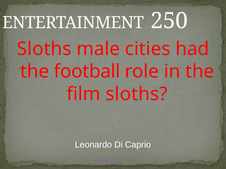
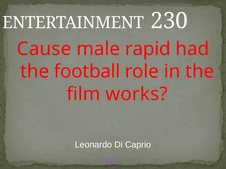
250: 250 -> 230
Sloths at (44, 49): Sloths -> Cause
cities: cities -> rapid
film sloths: sloths -> works
